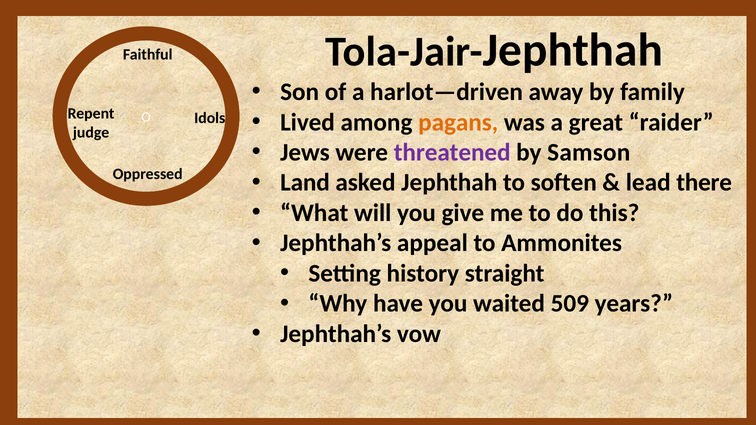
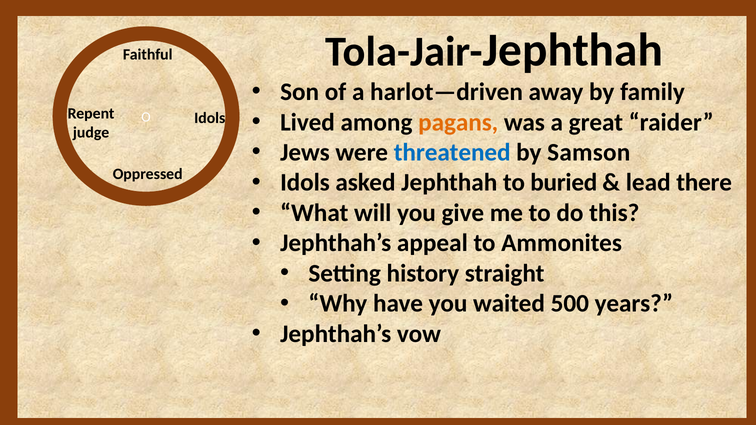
threatened colour: purple -> blue
Land at (305, 183): Land -> Idols
soften: soften -> buried
509: 509 -> 500
